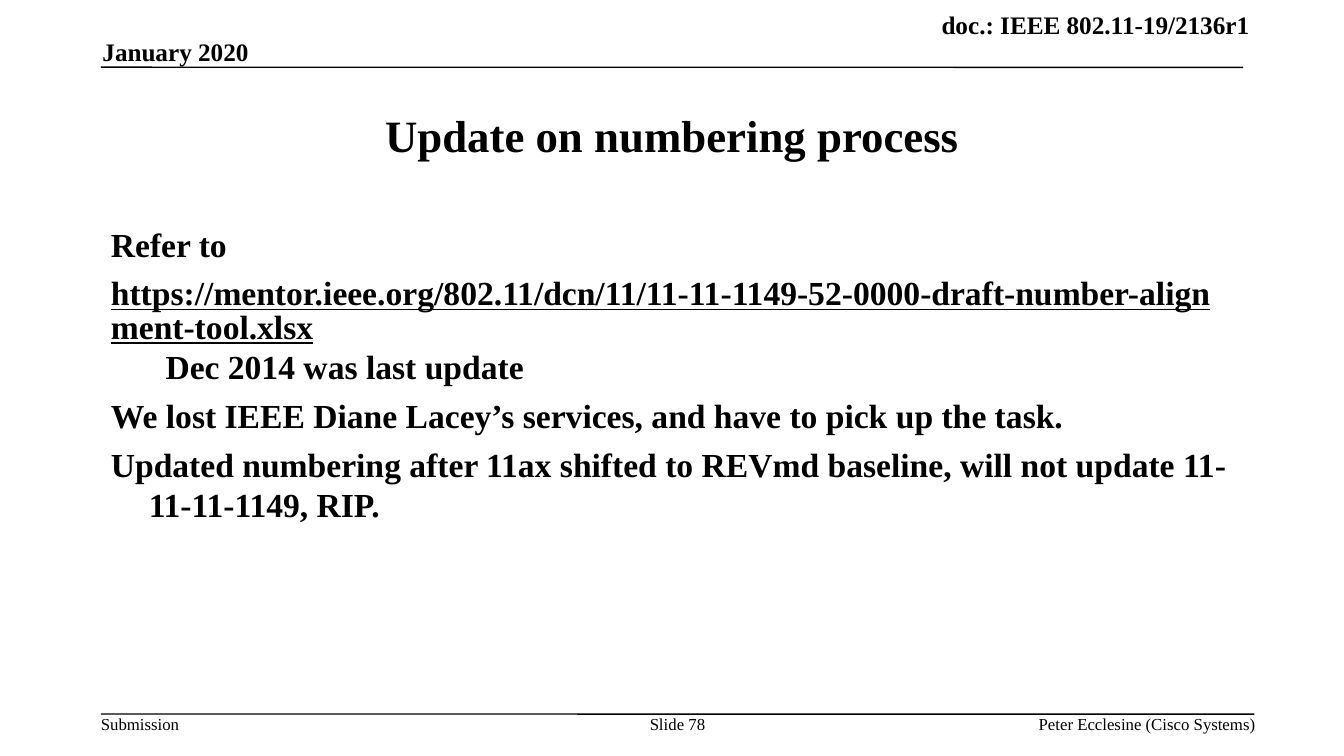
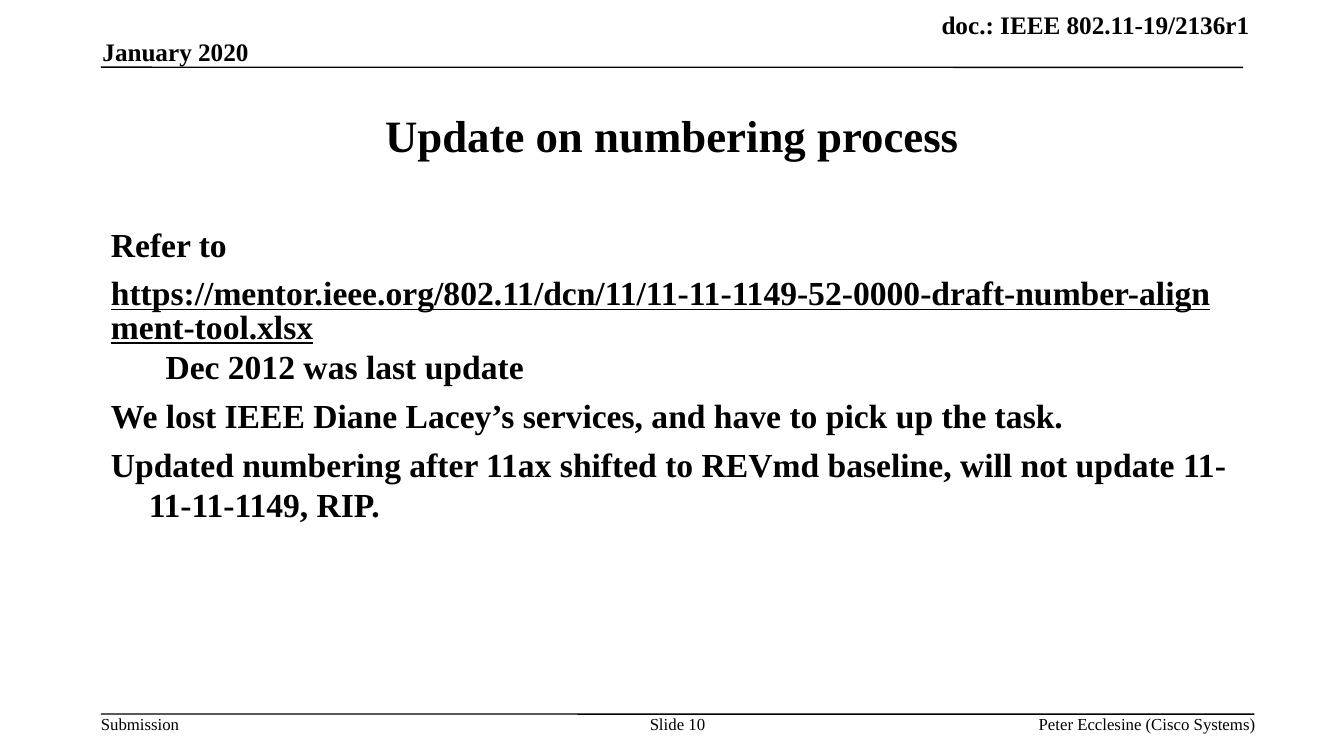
2014: 2014 -> 2012
78: 78 -> 10
